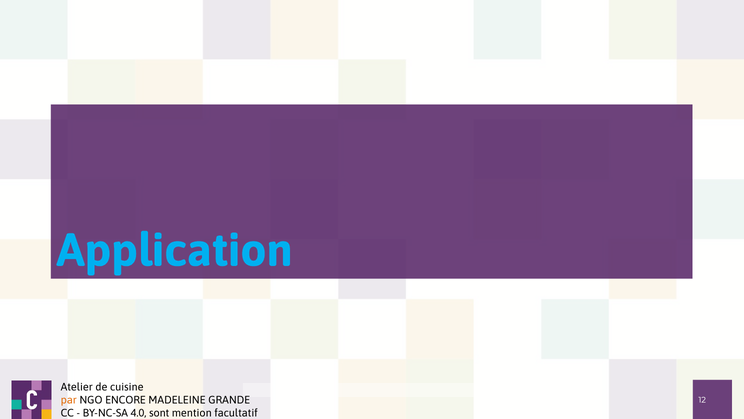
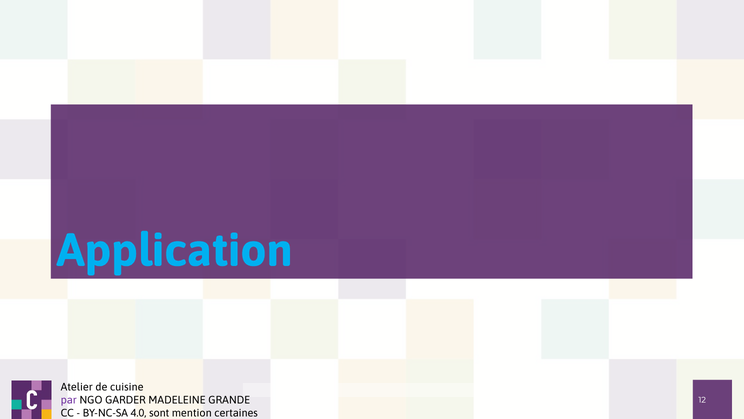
par colour: orange -> purple
ENCORE: ENCORE -> GARDER
facultatif: facultatif -> certaines
